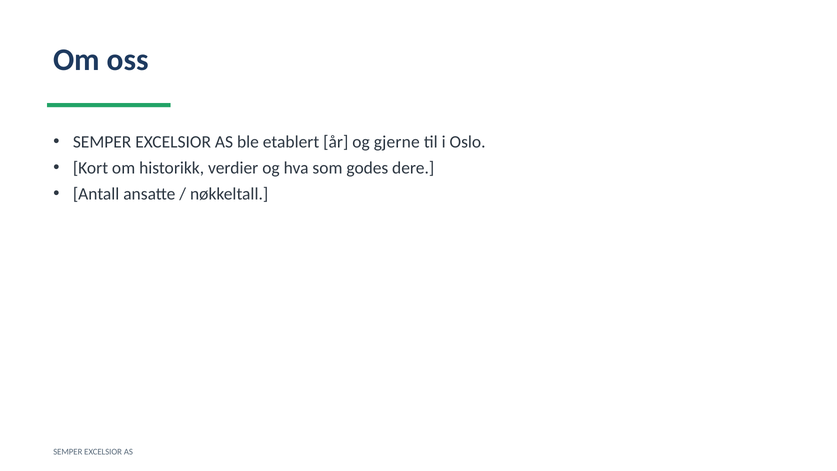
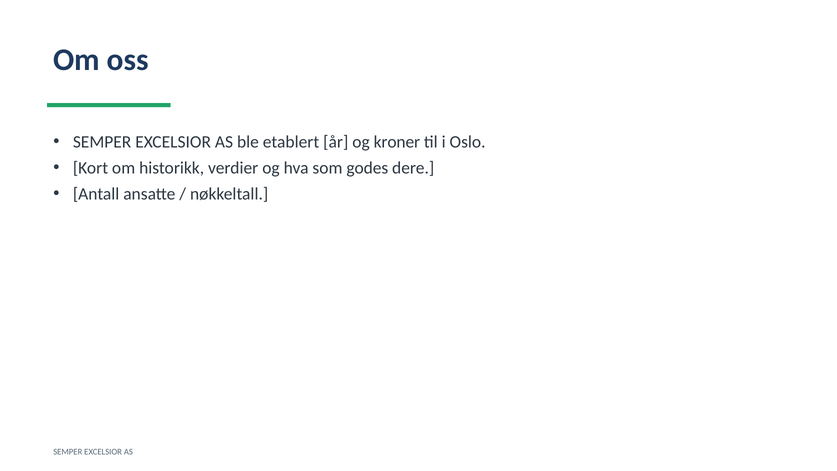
gjerne: gjerne -> kroner
